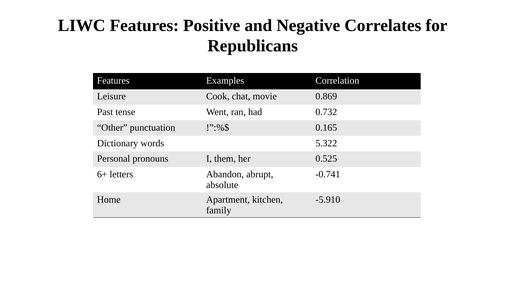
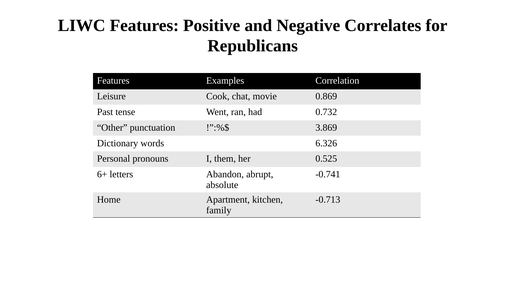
0.165: 0.165 -> 3.869
5.322: 5.322 -> 6.326
-5.910: -5.910 -> -0.713
